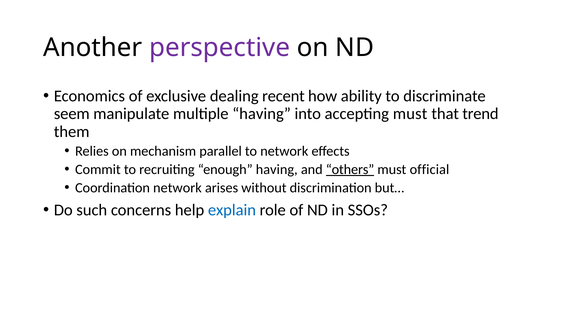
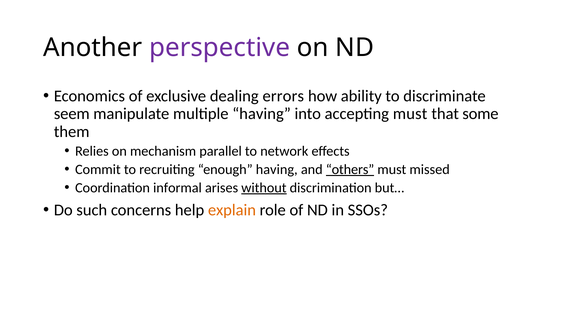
recent: recent -> errors
trend: trend -> some
official: official -> missed
Coordination network: network -> informal
without underline: none -> present
explain colour: blue -> orange
